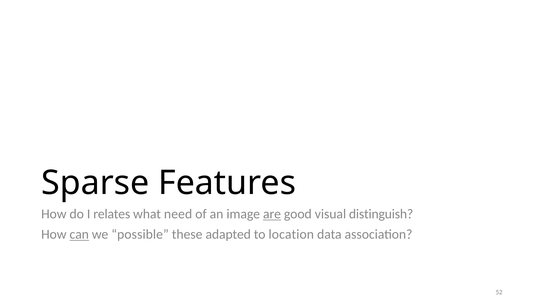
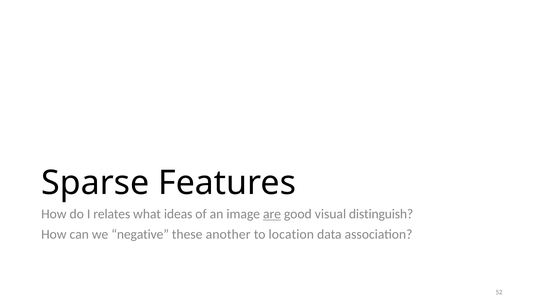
need: need -> ideas
can underline: present -> none
possible: possible -> negative
adapted: adapted -> another
